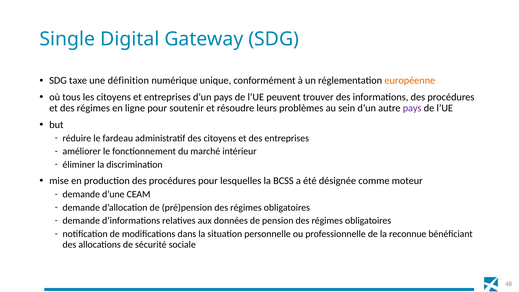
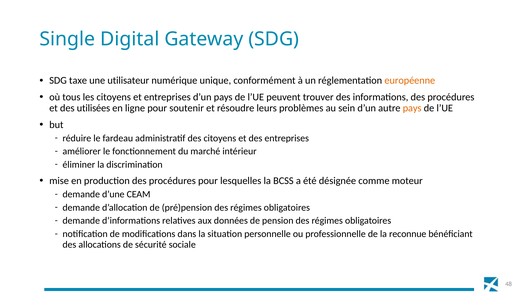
définition: définition -> utilisateur
et des régimes: régimes -> utilisées
pays at (412, 108) colour: purple -> orange
